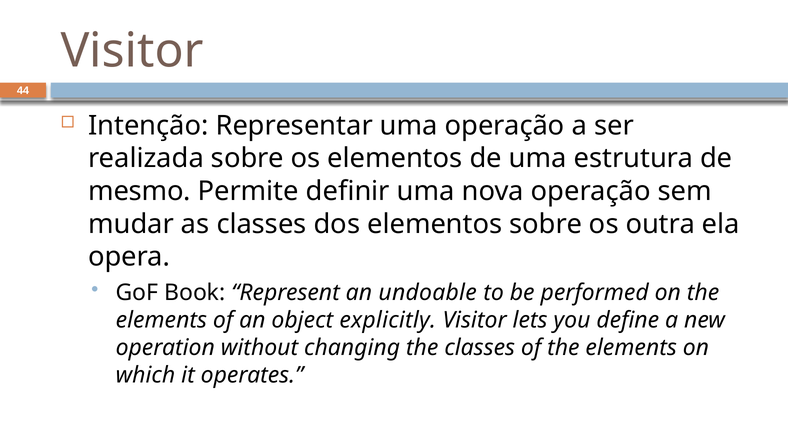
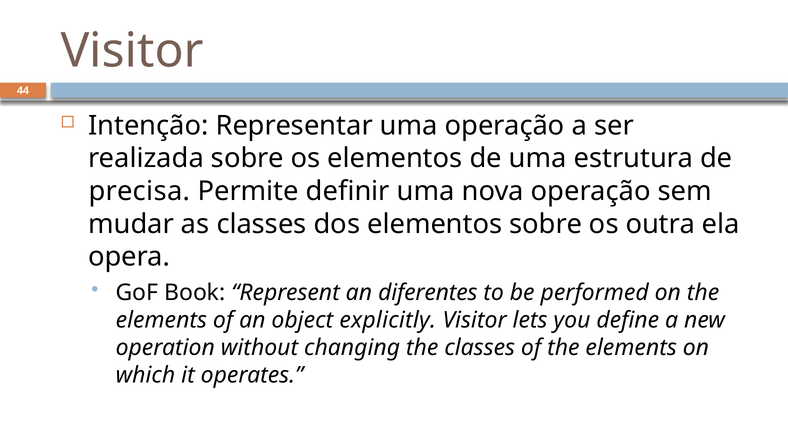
mesmo: mesmo -> precisa
undoable: undoable -> diferentes
